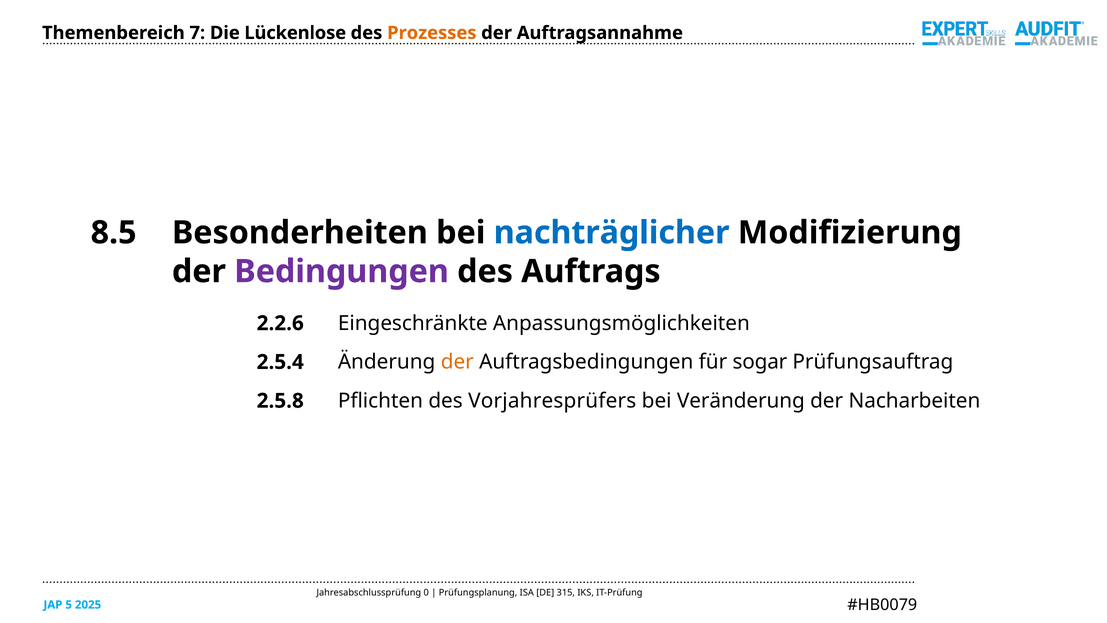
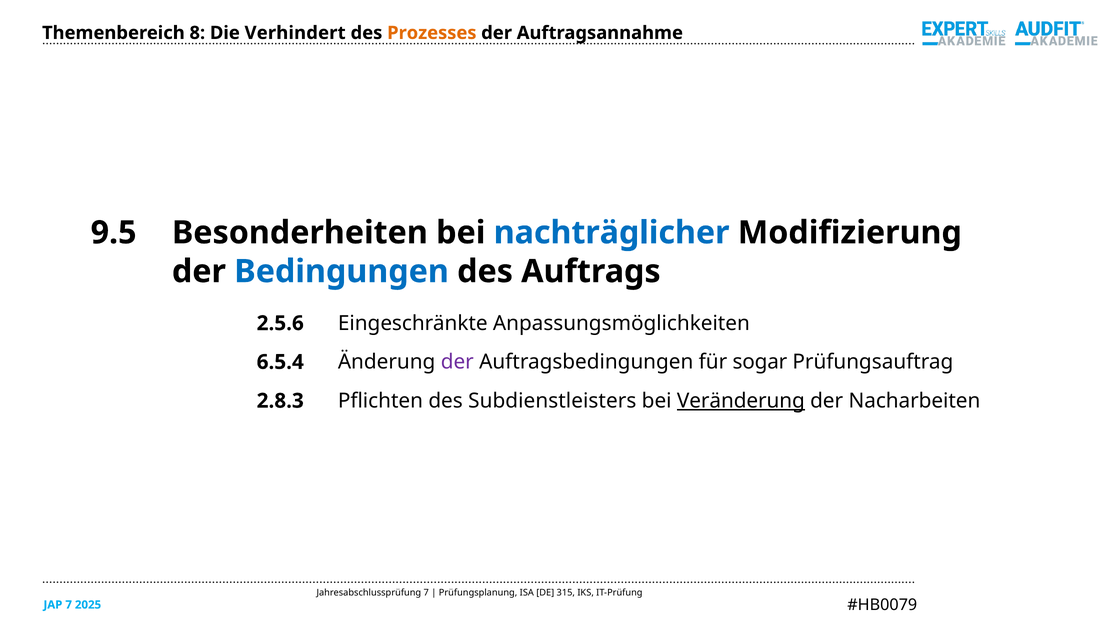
7: 7 -> 8
Lückenlose: Lückenlose -> Verhindert
8.5: 8.5 -> 9.5
Bedingungen colour: purple -> blue
2.2.6: 2.2.6 -> 2.5.6
2.5.4: 2.5.4 -> 6.5.4
der at (457, 362) colour: orange -> purple
2.5.8: 2.5.8 -> 2.8.3
Vorjahresprüfers: Vorjahresprüfers -> Subdienstleisters
Veränderung underline: none -> present
0 at (426, 592): 0 -> 7
5 at (69, 604): 5 -> 7
